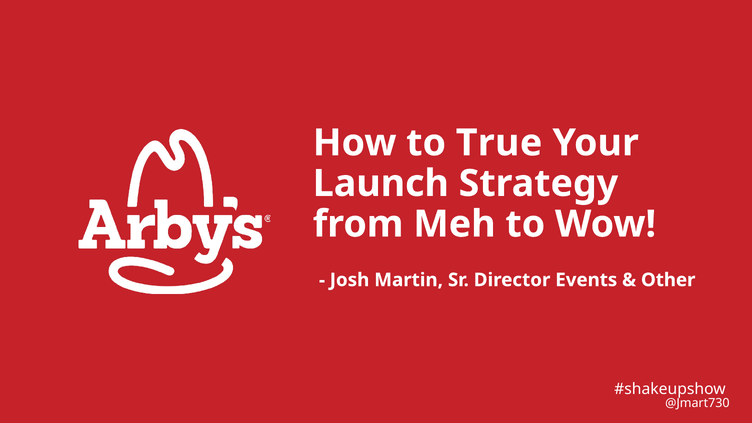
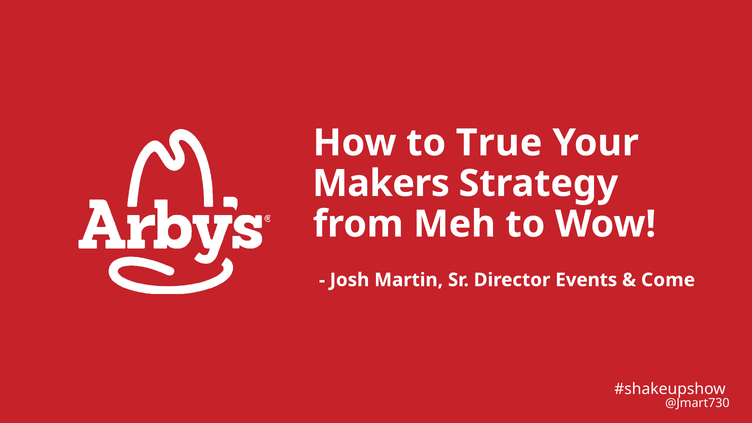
Launch: Launch -> Makers
Other: Other -> Come
